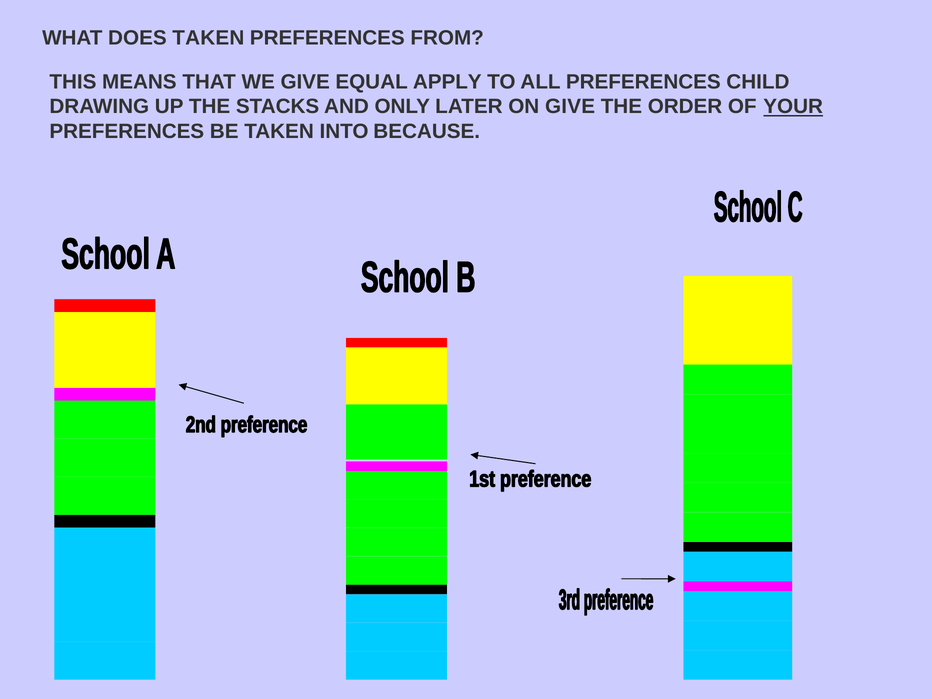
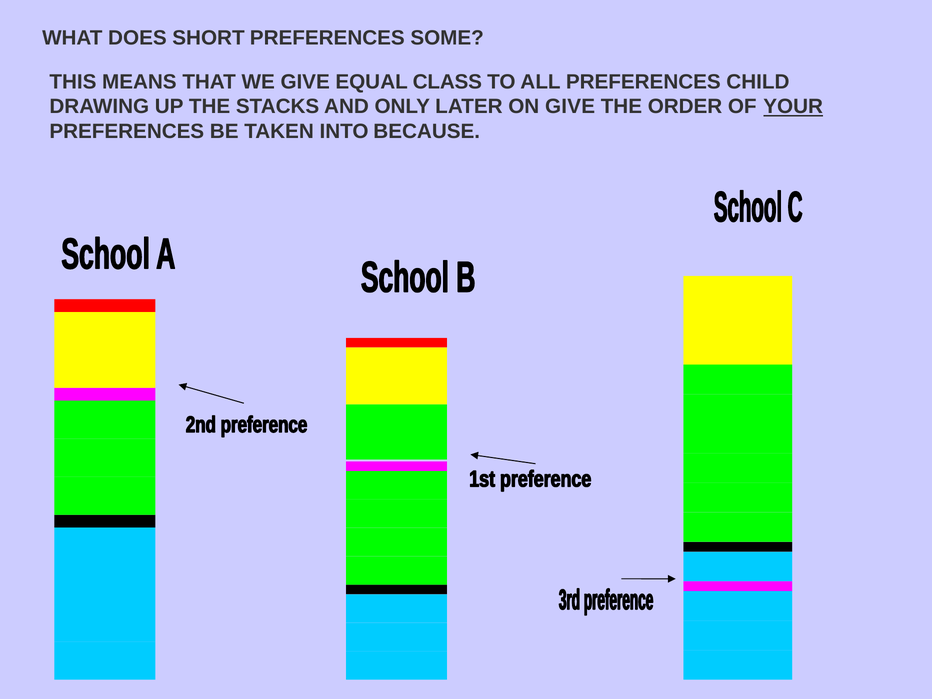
DOES TAKEN: TAKEN -> SHORT
FROM: FROM -> SOME
APPLY: APPLY -> CLASS
